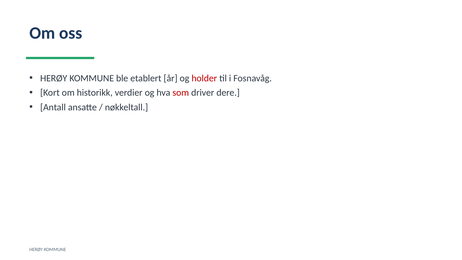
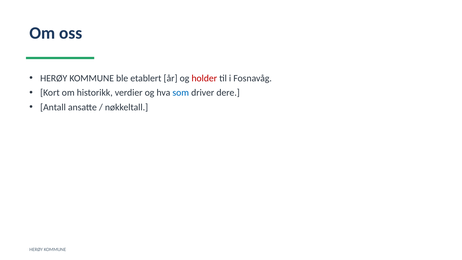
som colour: red -> blue
